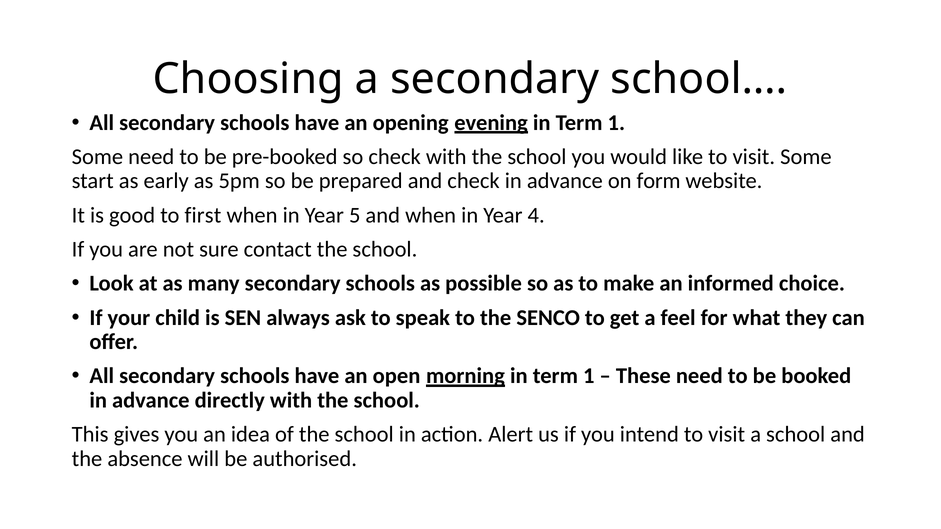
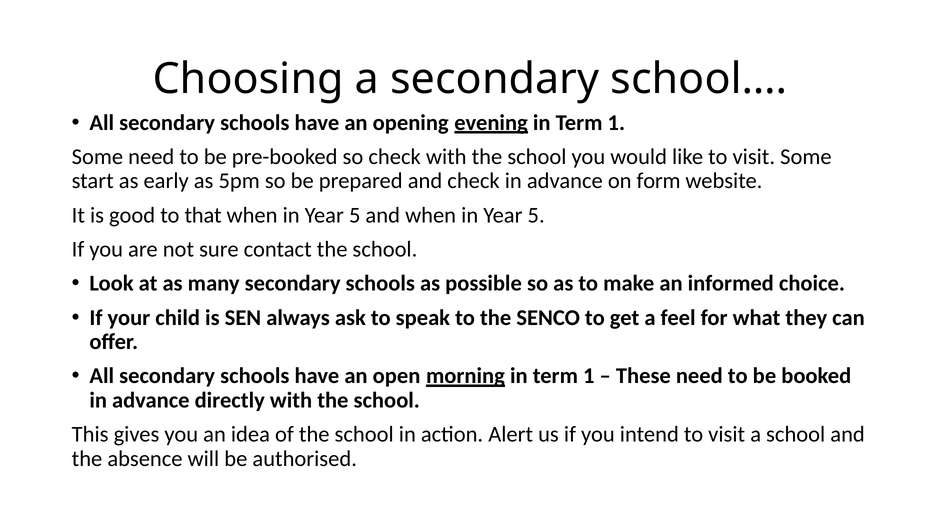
first: first -> that
4 at (536, 215): 4 -> 5
